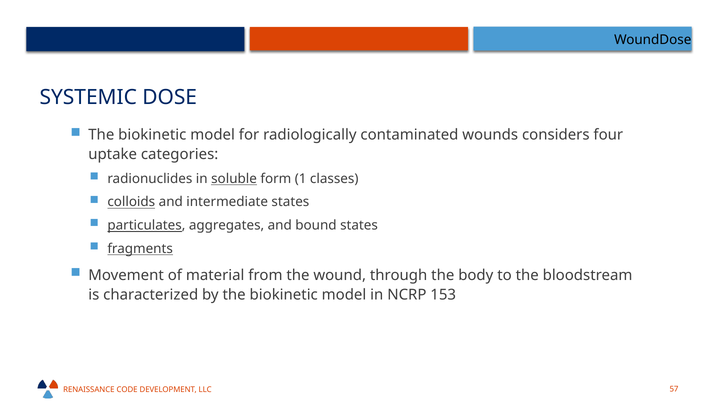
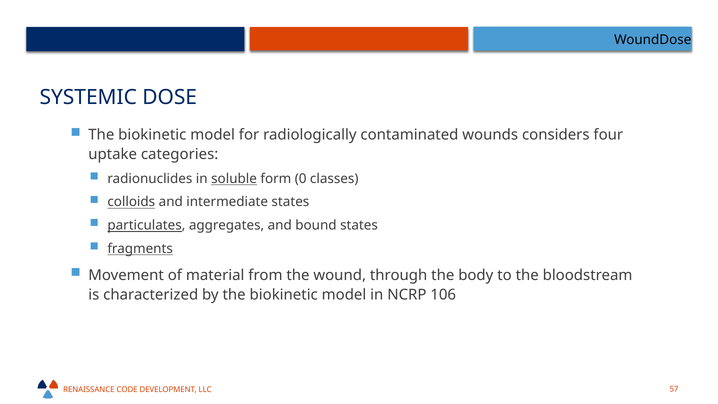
1: 1 -> 0
153: 153 -> 106
